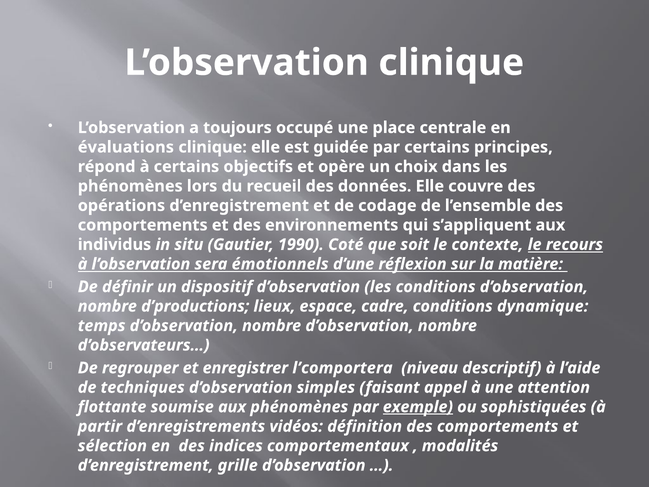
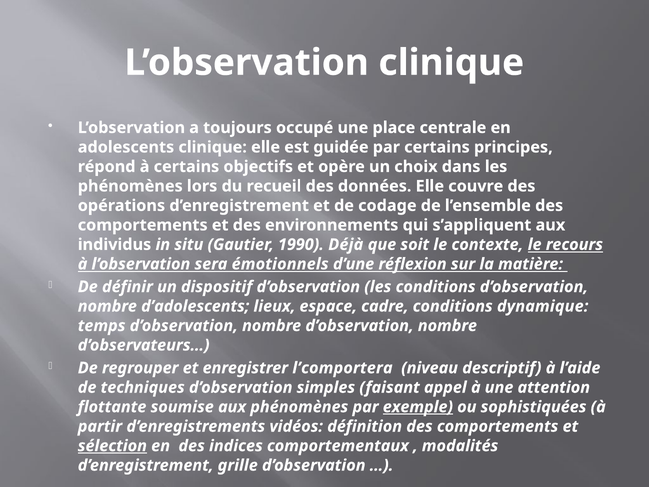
évaluations: évaluations -> adolescents
Coté: Coté -> Déjà
d’productions: d’productions -> d’adolescents
sélection underline: none -> present
